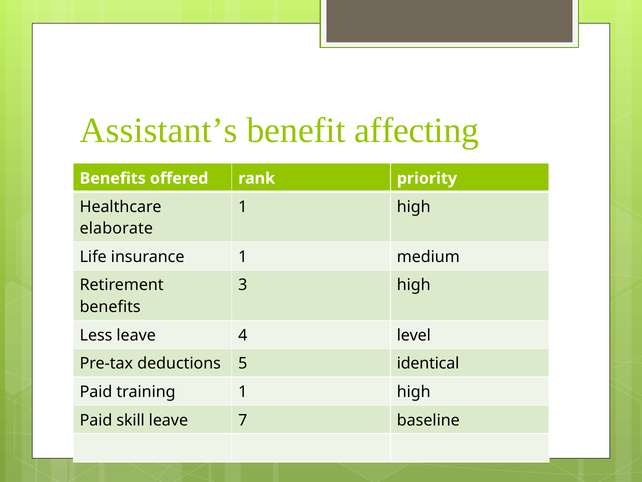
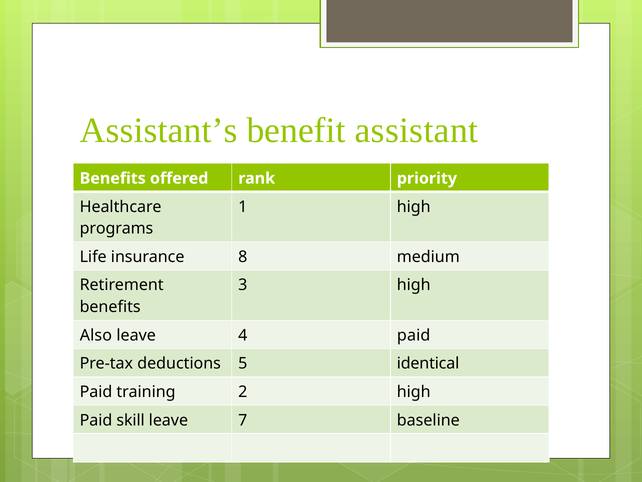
affecting: affecting -> assistant
elaborate: elaborate -> programs
insurance 1: 1 -> 8
Less: Less -> Also
4 level: level -> paid
training 1: 1 -> 2
